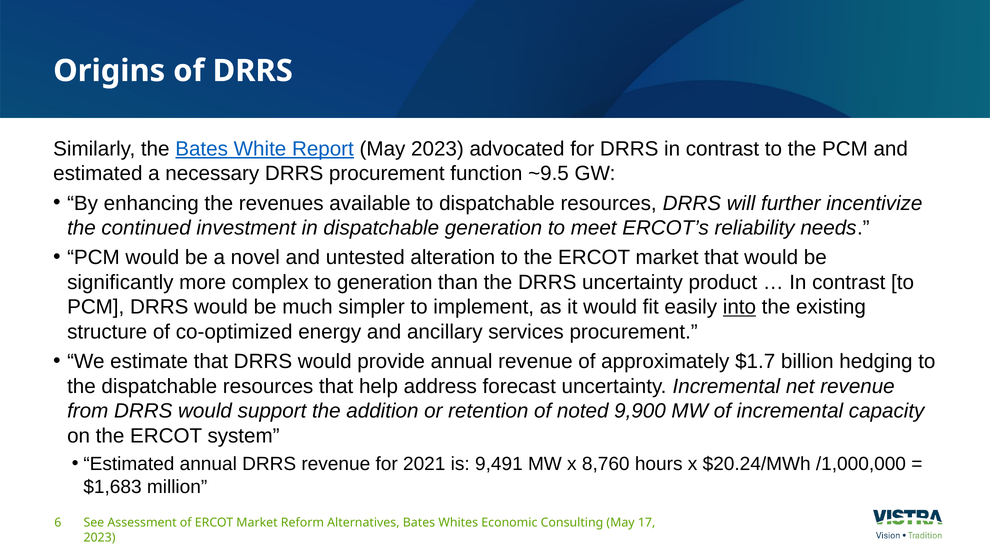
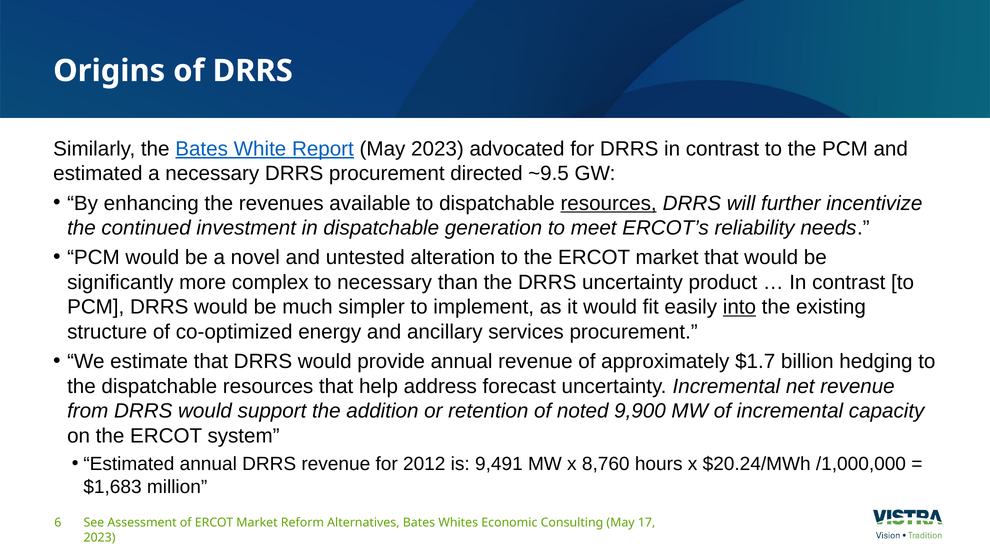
function: function -> directed
resources at (609, 203) underline: none -> present
to generation: generation -> necessary
2021: 2021 -> 2012
